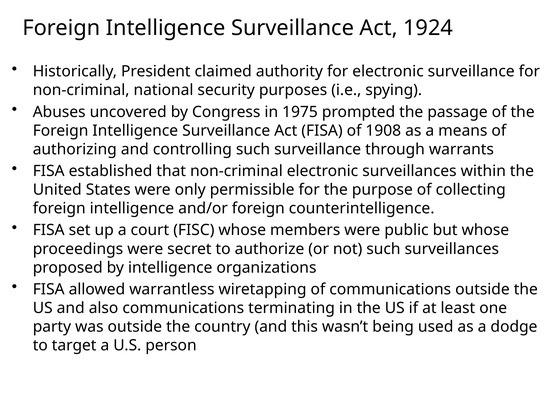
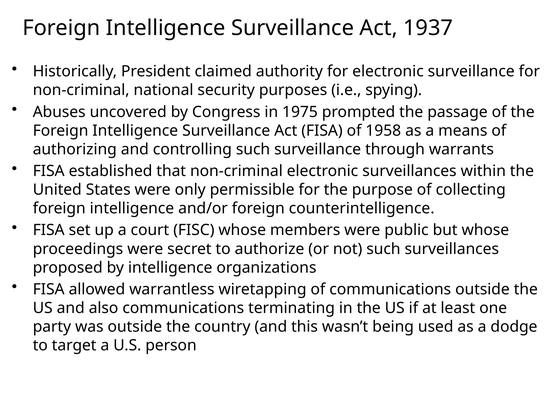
1924: 1924 -> 1937
1908: 1908 -> 1958
